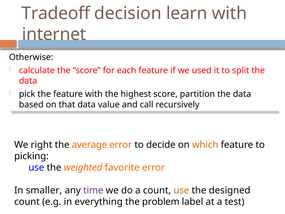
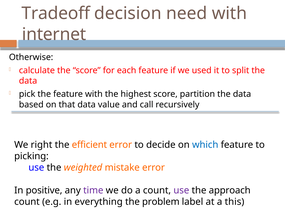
learn: learn -> need
average: average -> efficient
which colour: orange -> blue
favorite: favorite -> mistake
smaller: smaller -> positive
use at (181, 190) colour: orange -> purple
designed: designed -> approach
test: test -> this
